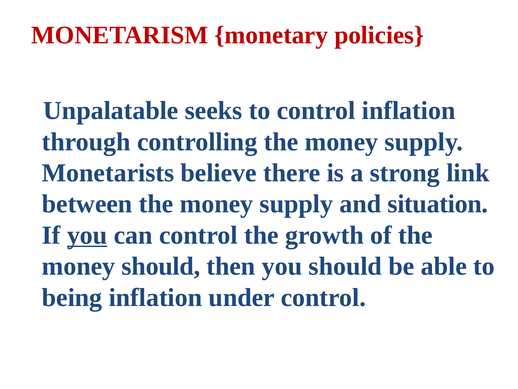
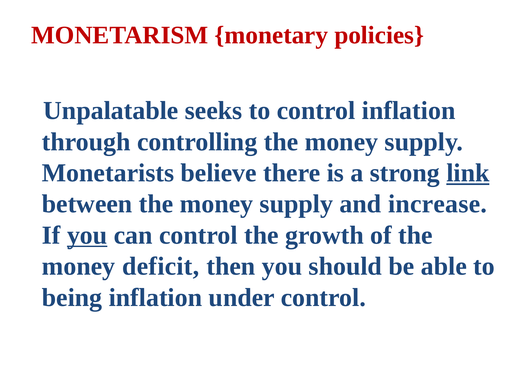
link underline: none -> present
situation: situation -> increase
money should: should -> deficit
